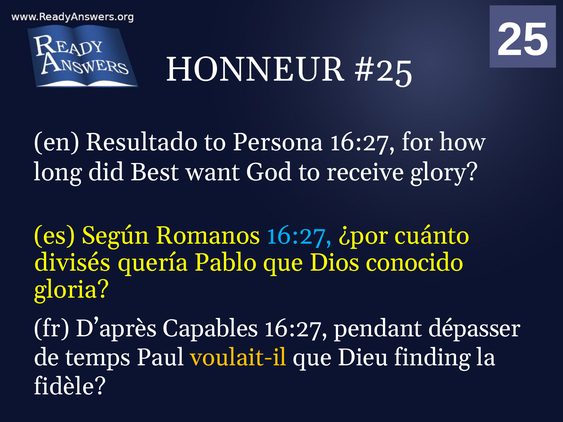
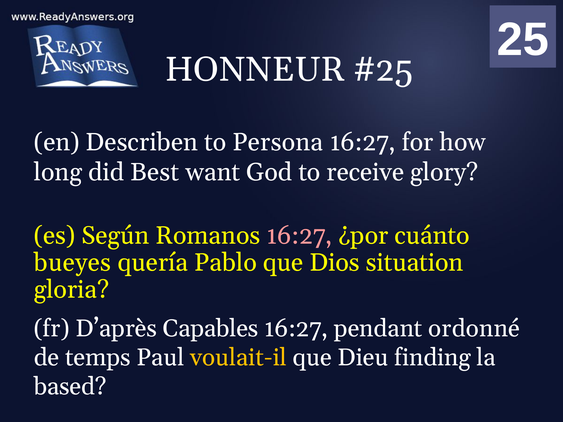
Resultado: Resultado -> Describen
16:27 at (299, 236) colour: light blue -> pink
divisés: divisés -> bueyes
conocido: conocido -> situation
dépasser: dépasser -> ordonné
fidèle: fidèle -> based
